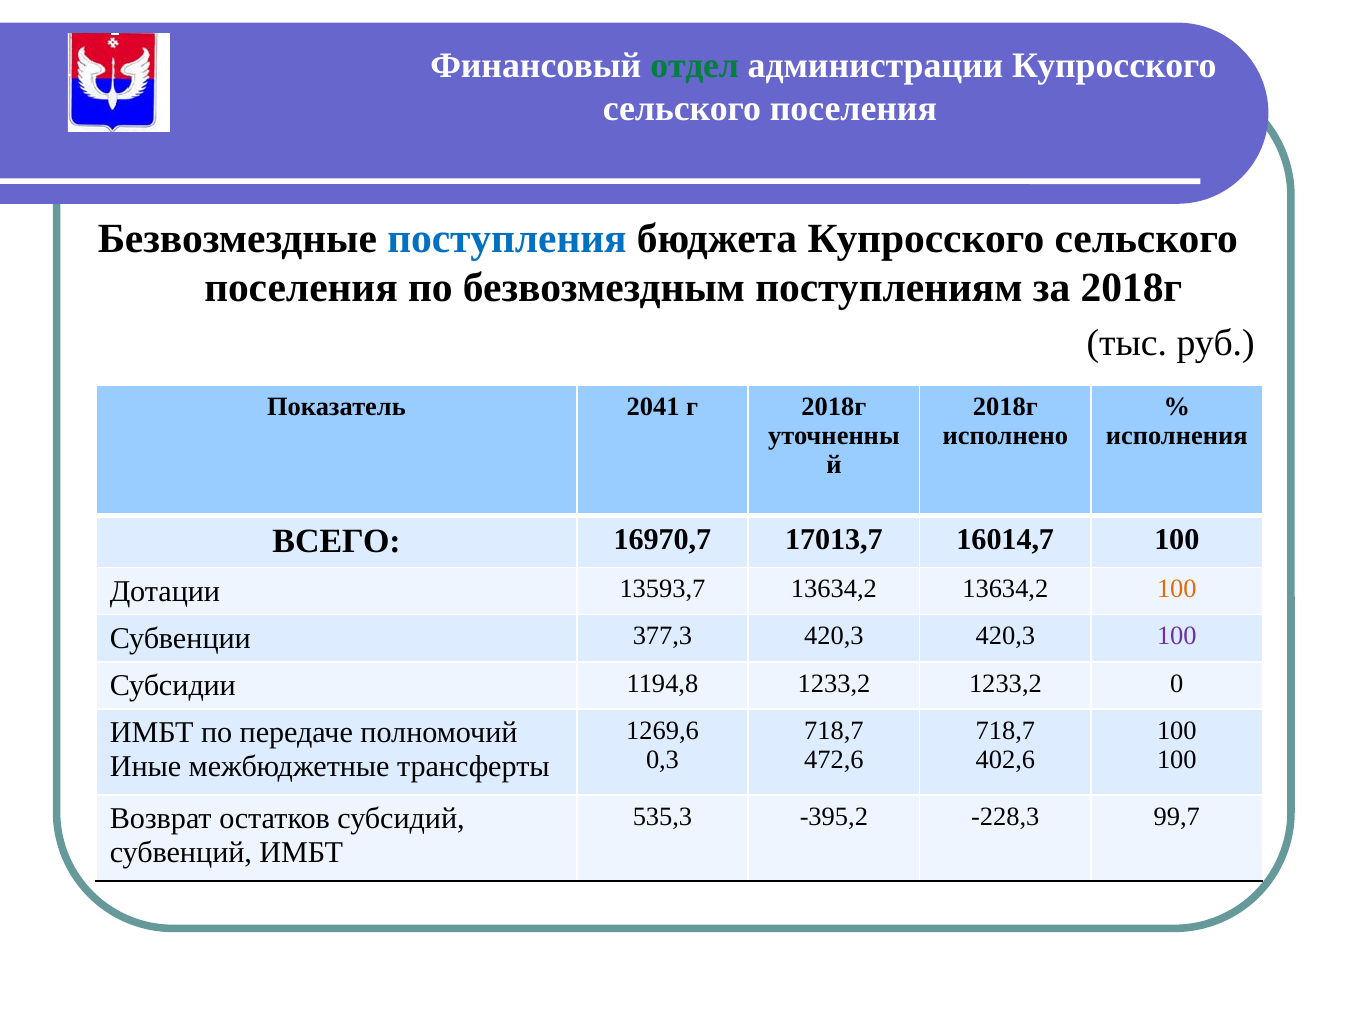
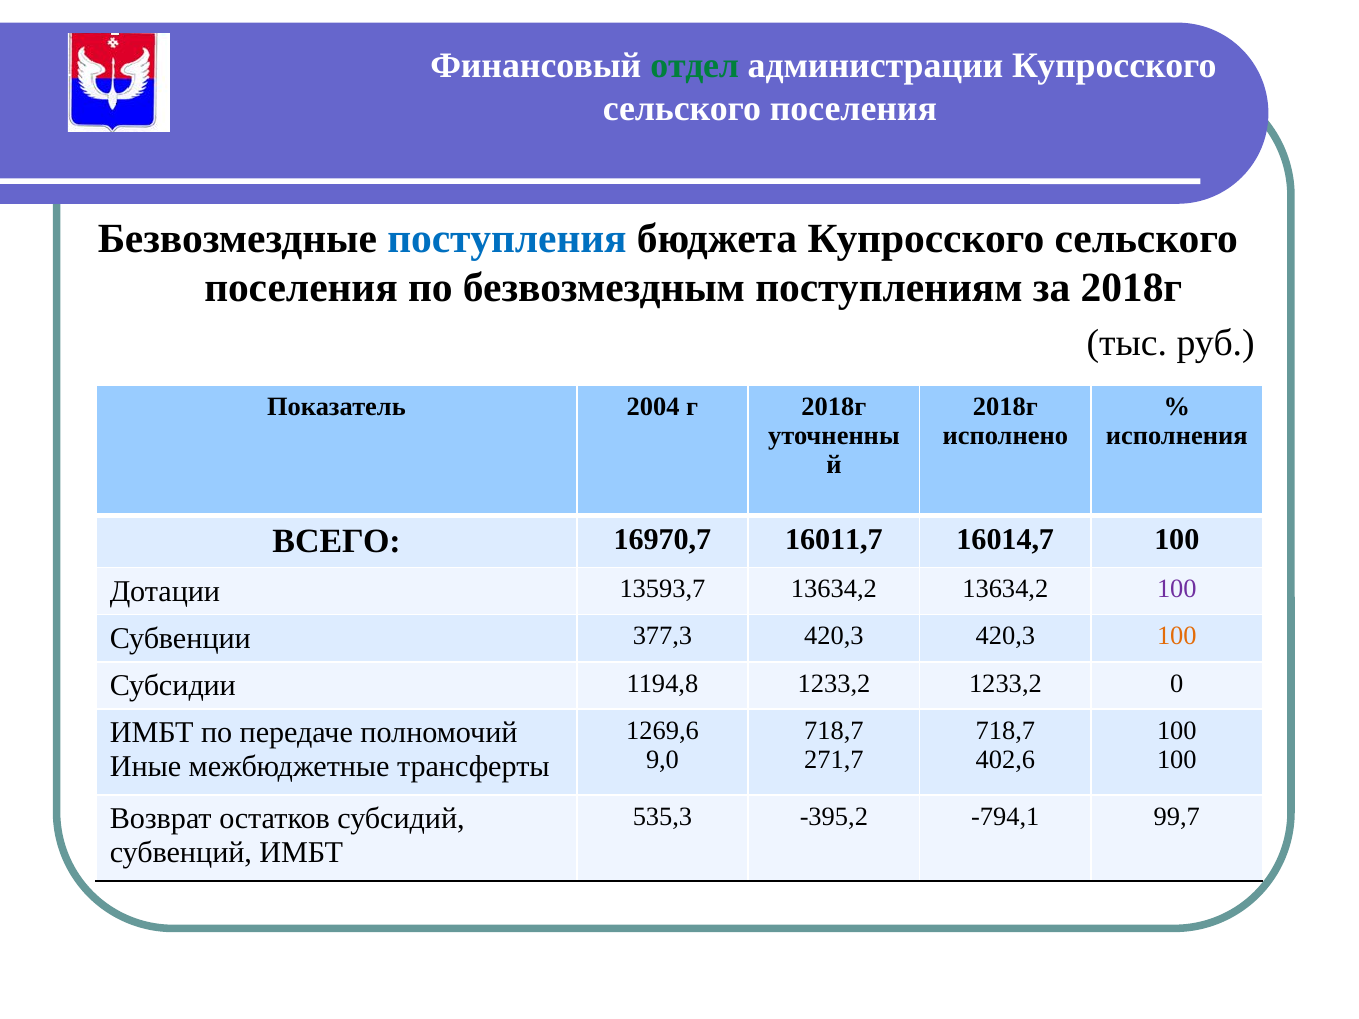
2041: 2041 -> 2004
17013,7: 17013,7 -> 16011,7
100 at (1177, 589) colour: orange -> purple
100 at (1177, 636) colour: purple -> orange
0,3: 0,3 -> 9,0
472,6: 472,6 -> 271,7
-228,3: -228,3 -> -794,1
